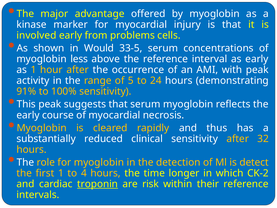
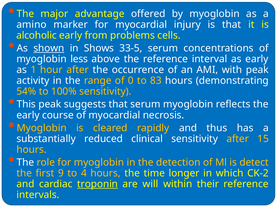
kinase: kinase -> amino
involved: involved -> alcoholic
shown underline: none -> present
Would: Would -> Shows
5: 5 -> 0
24: 24 -> 83
91%: 91% -> 54%
32: 32 -> 15
first 1: 1 -> 9
risk: risk -> will
